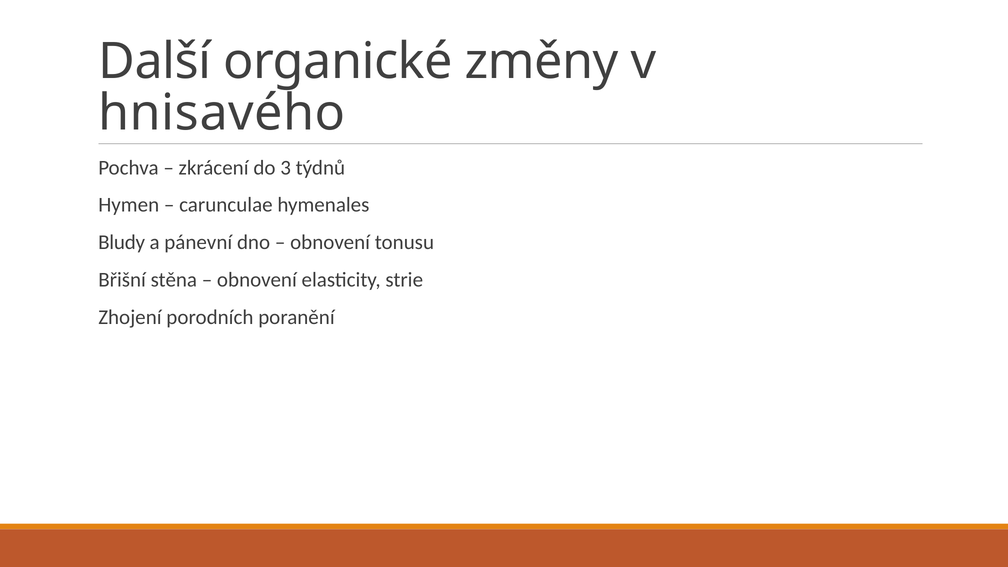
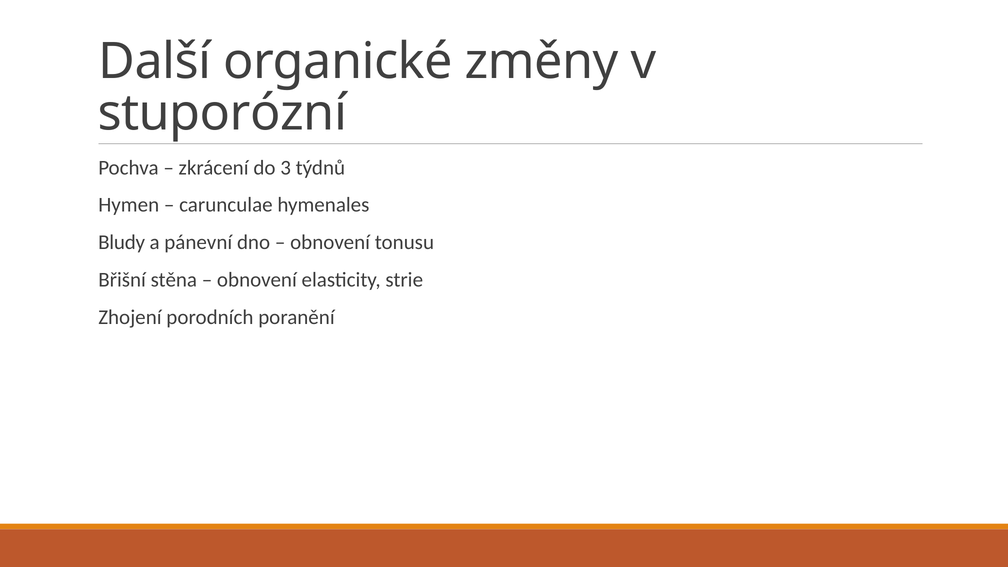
hnisavého: hnisavého -> stuporózní
